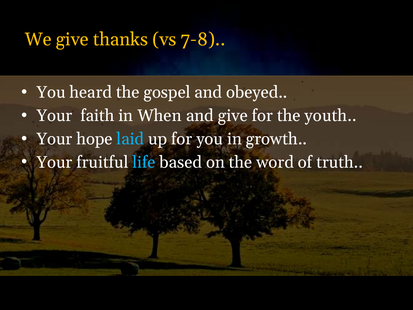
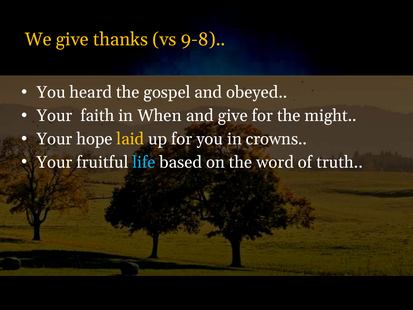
7-8: 7-8 -> 9-8
youth: youth -> might
laid colour: light blue -> yellow
growth: growth -> crowns
